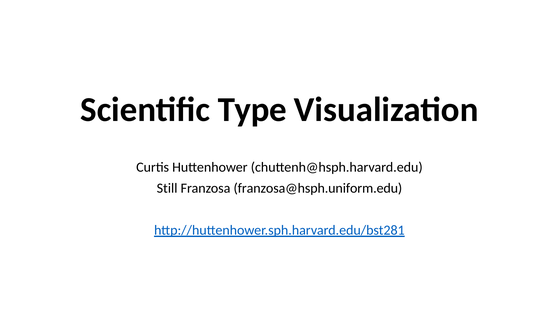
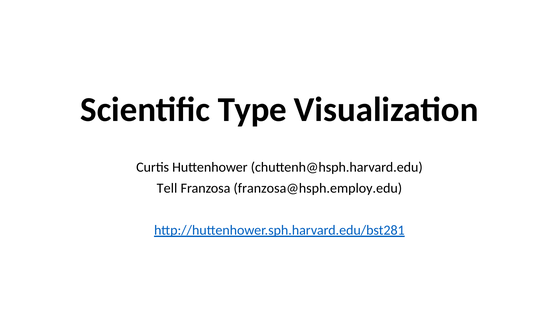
Still: Still -> Tell
franzosa@hsph.uniform.edu: franzosa@hsph.uniform.edu -> franzosa@hsph.employ.edu
